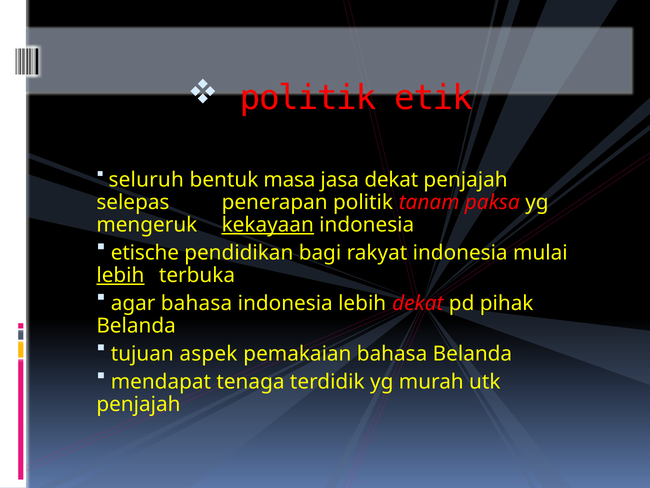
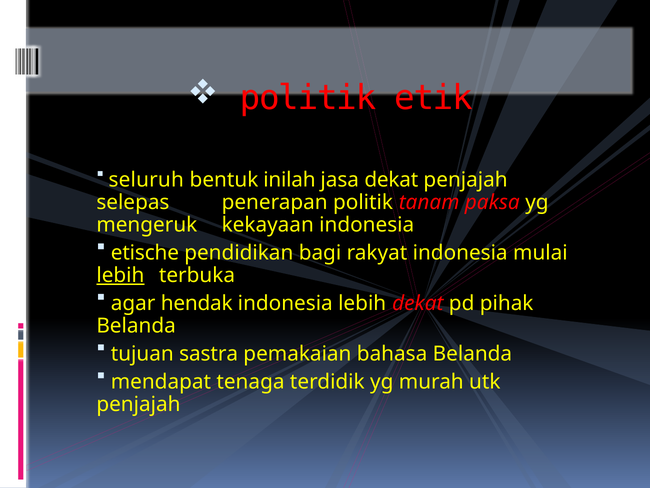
masa: masa -> inilah
kekayaan underline: present -> none
agar bahasa: bahasa -> hendak
aspek: aspek -> sastra
